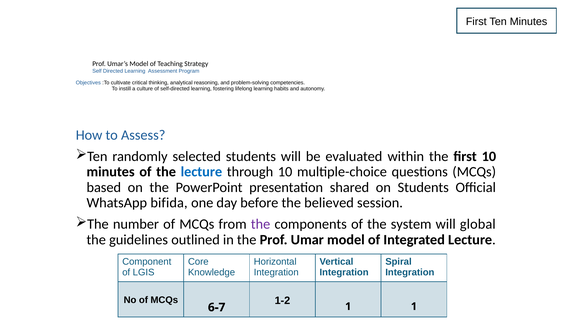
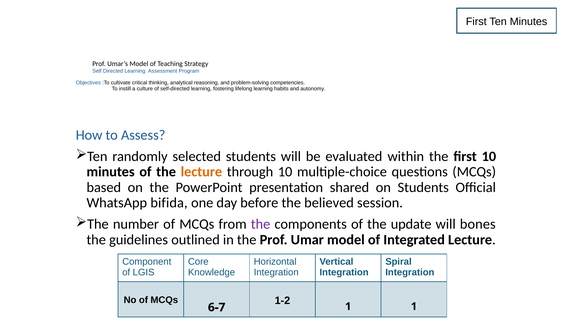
lecture at (201, 172) colour: blue -> orange
system: system -> update
global: global -> bones
